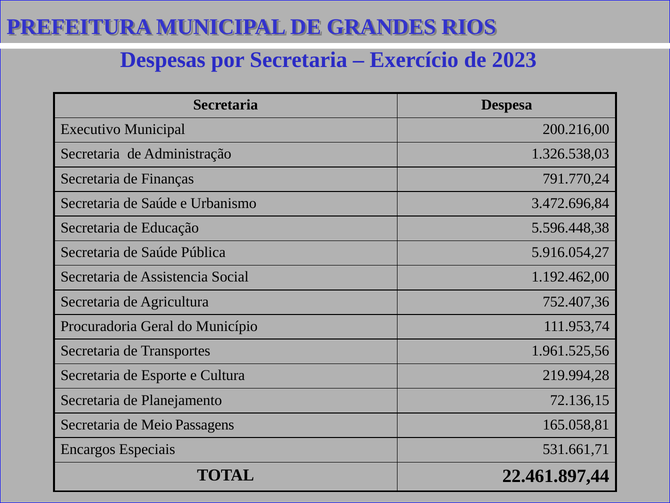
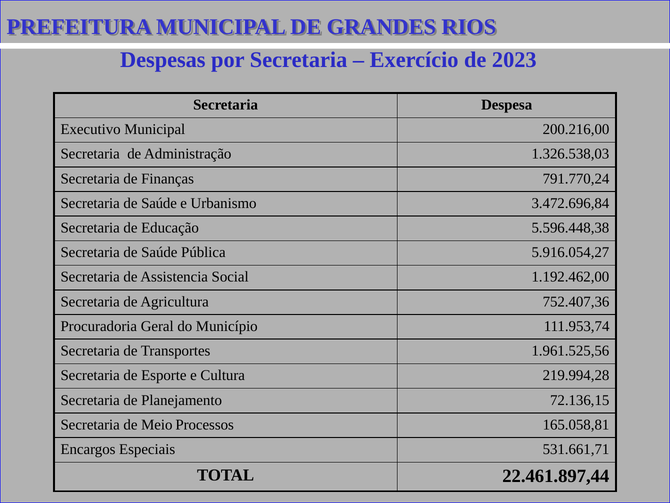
Passagens: Passagens -> Processos
